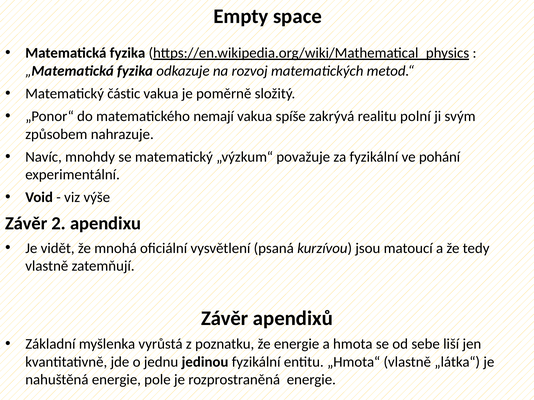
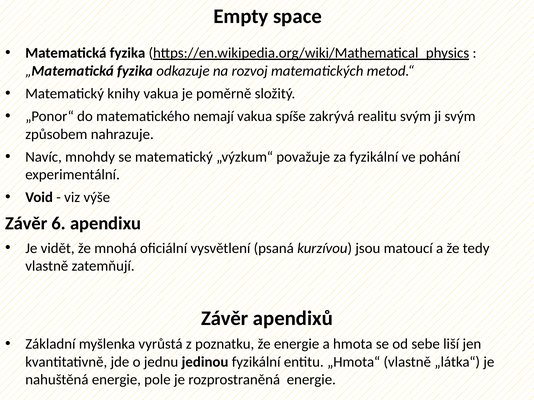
částic: částic -> knihy
realitu polní: polní -> svým
2: 2 -> 6
